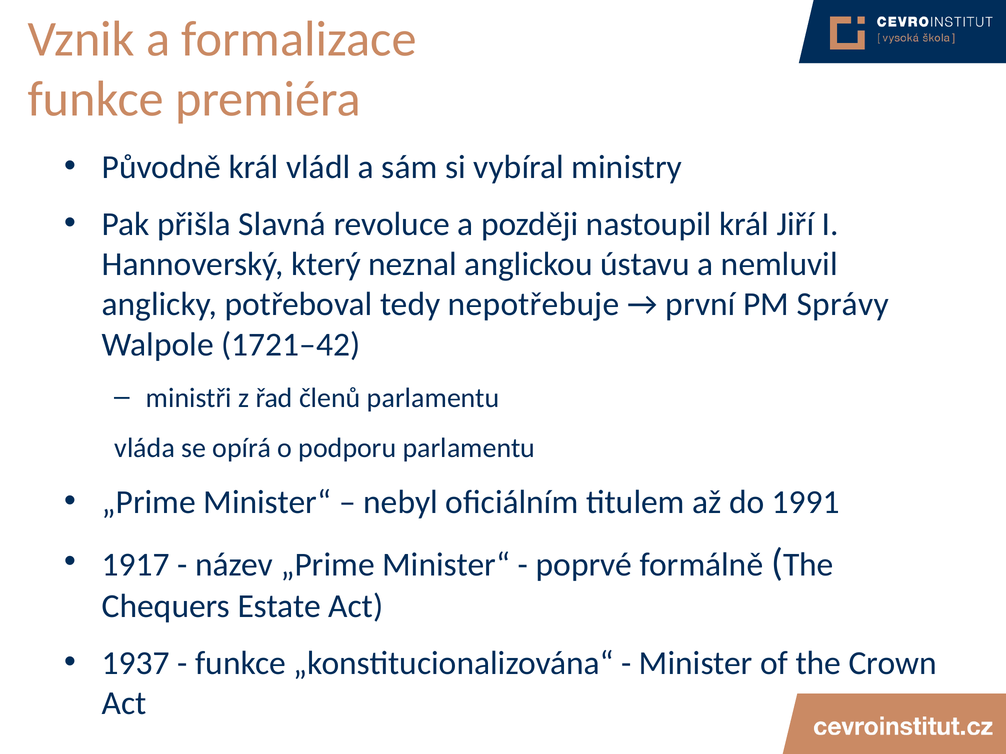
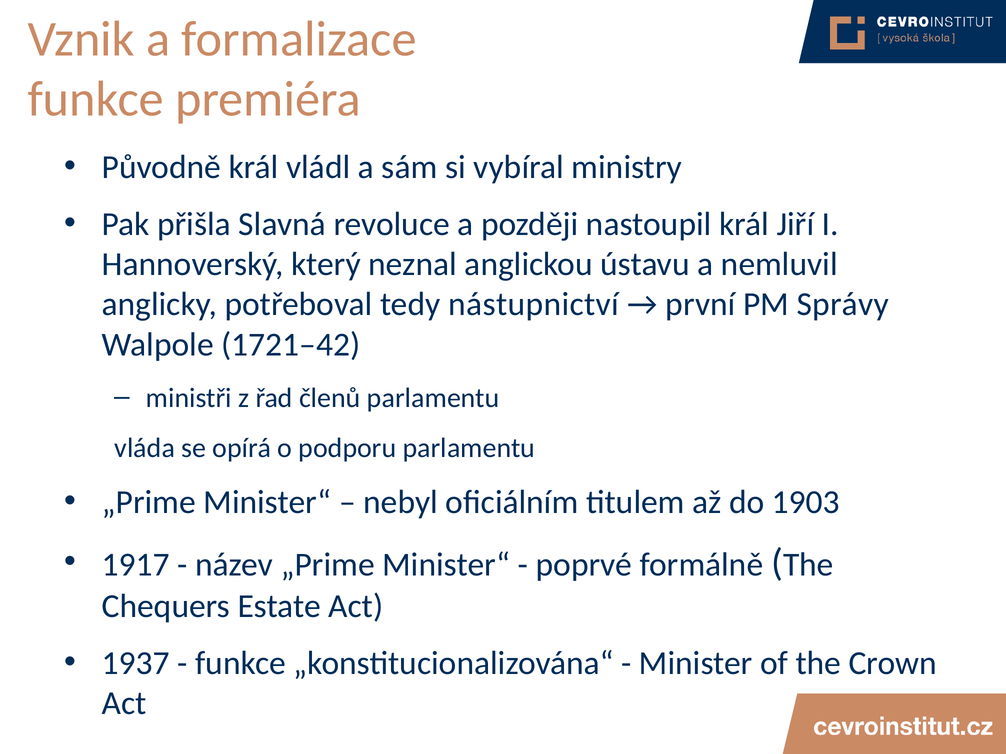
nepotřebuje: nepotřebuje -> nástupnictví
1991: 1991 -> 1903
